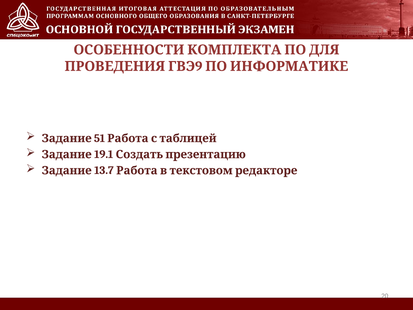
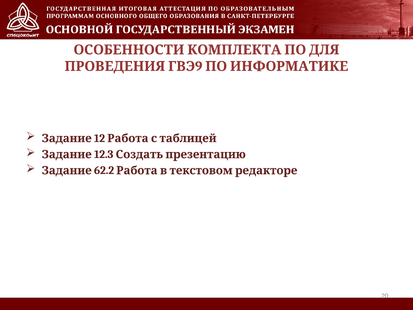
51: 51 -> 12
19.1: 19.1 -> 12.3
13.7: 13.7 -> 62.2
